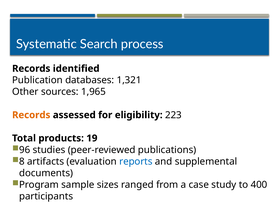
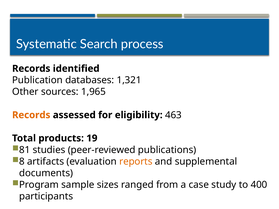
223: 223 -> 463
96: 96 -> 81
reports colour: blue -> orange
